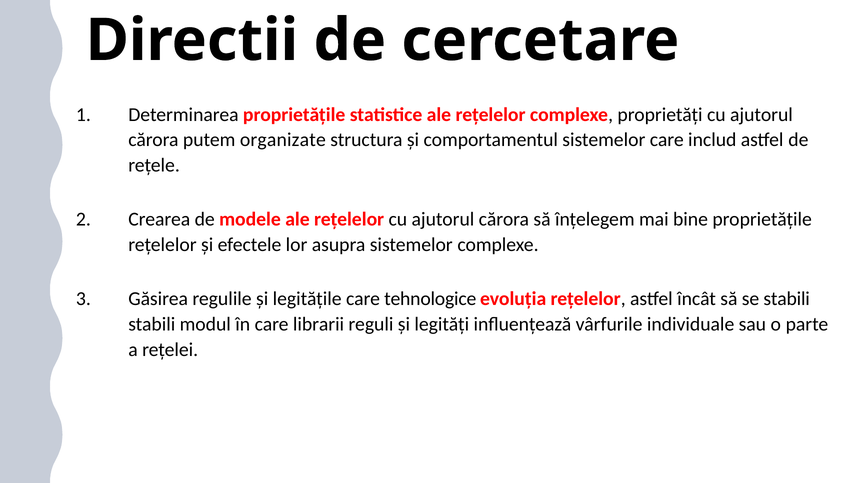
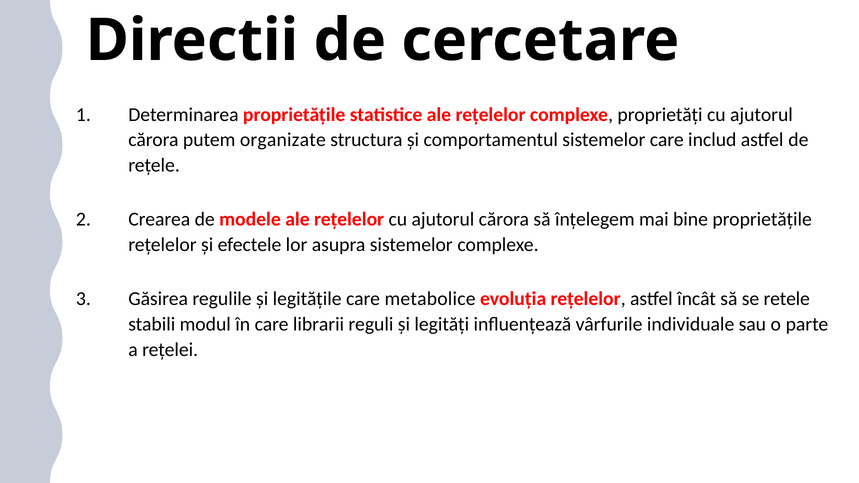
tehnologice: tehnologice -> metabolice
se stabili: stabili -> retele
